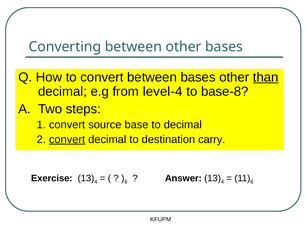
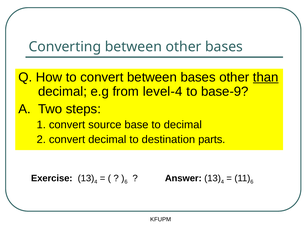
base-8: base-8 -> base-9
convert at (67, 140) underline: present -> none
carry: carry -> parts
